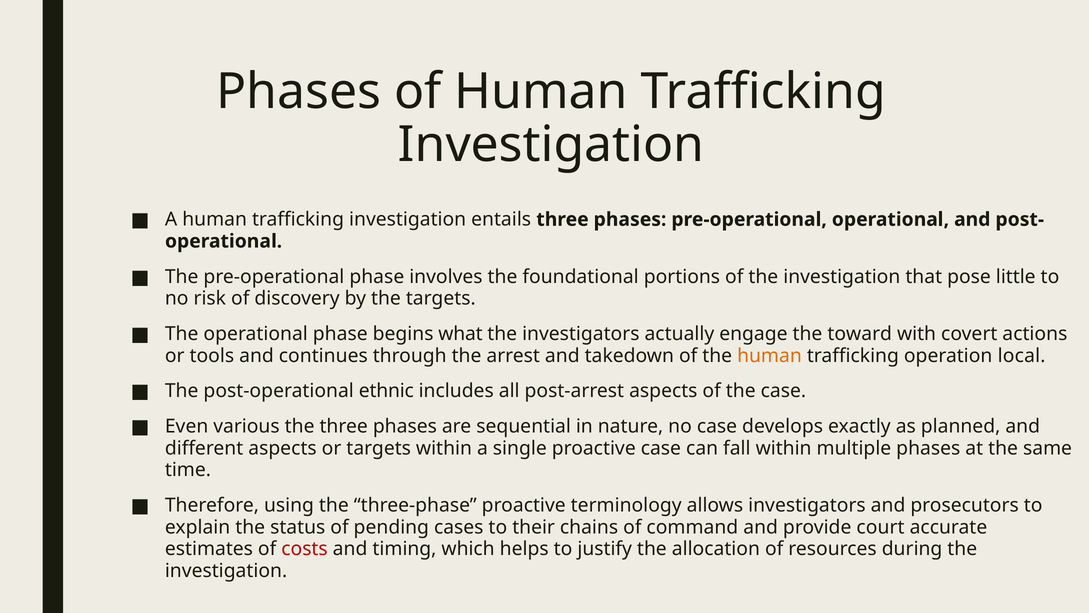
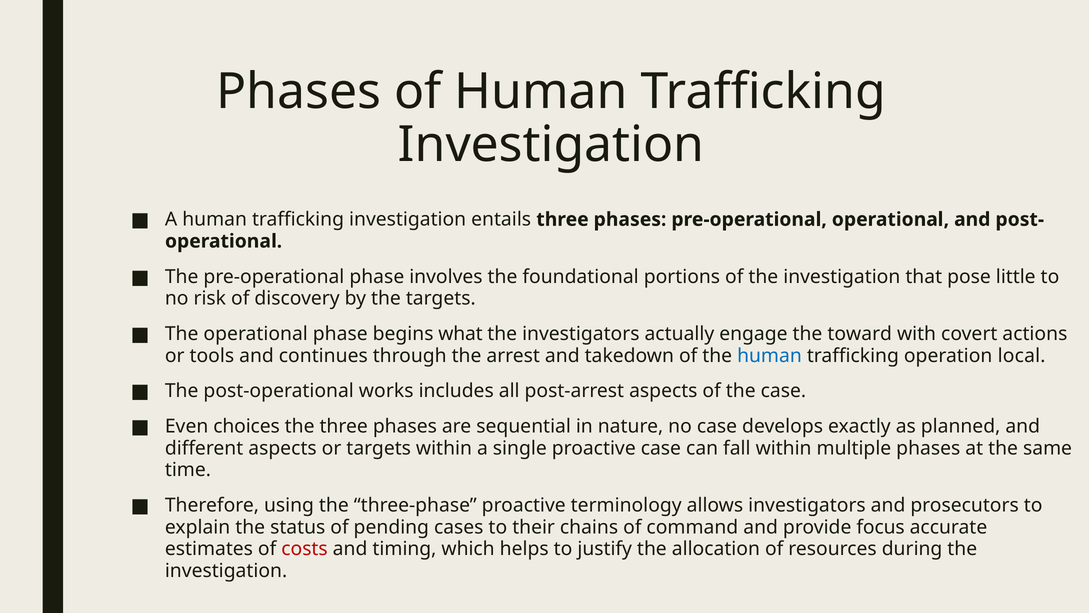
human at (769, 355) colour: orange -> blue
ethnic: ethnic -> works
various: various -> choices
court: court -> focus
